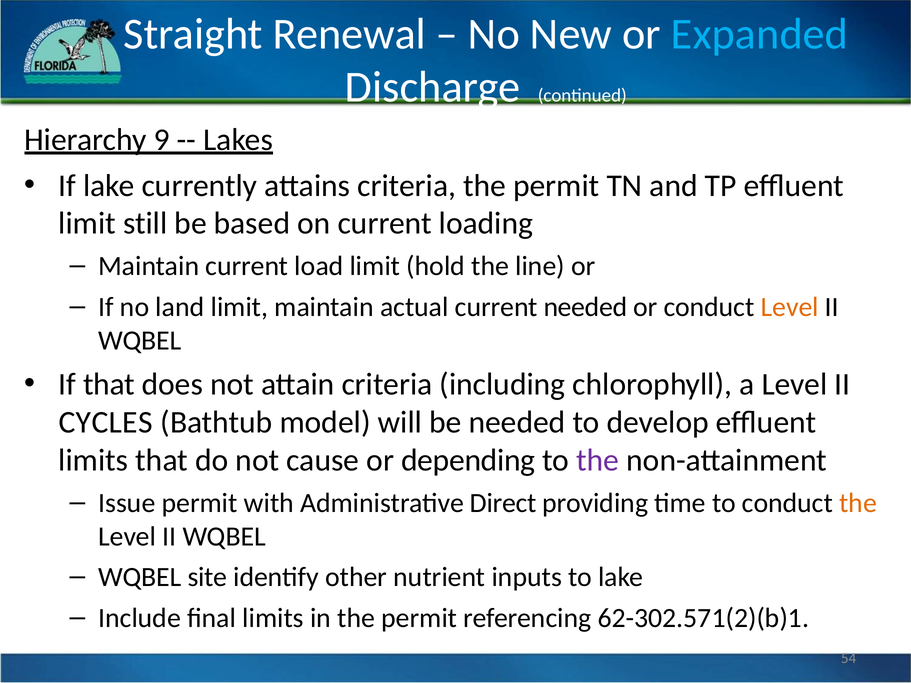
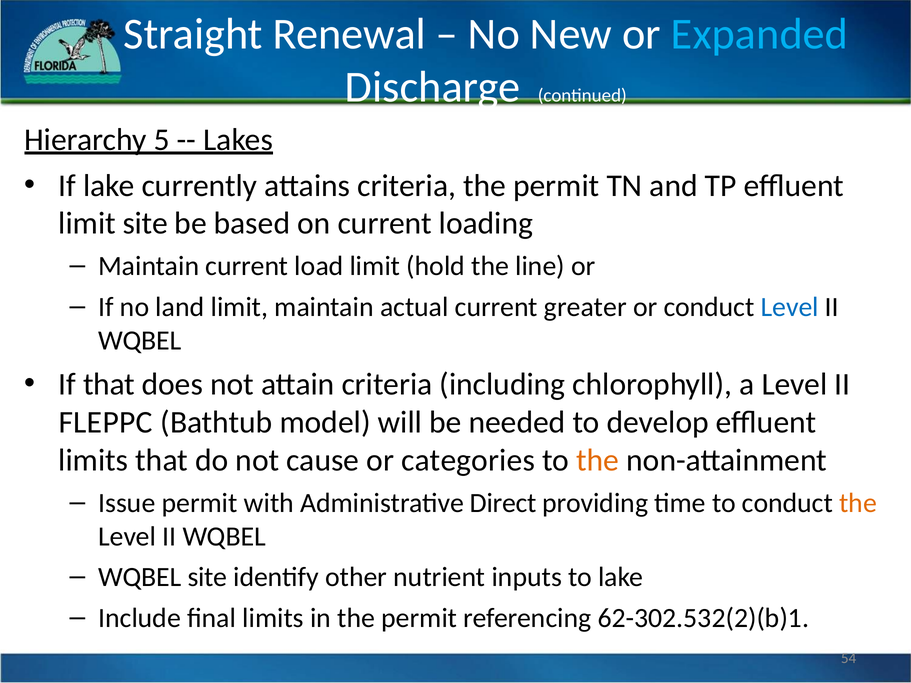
9: 9 -> 5
limit still: still -> site
current needed: needed -> greater
Level at (790, 307) colour: orange -> blue
CYCLES: CYCLES -> FLEPPC
depending: depending -> categories
the at (598, 460) colour: purple -> orange
62-302.571(2)(b)1: 62-302.571(2)(b)1 -> 62-302.532(2)(b)1
